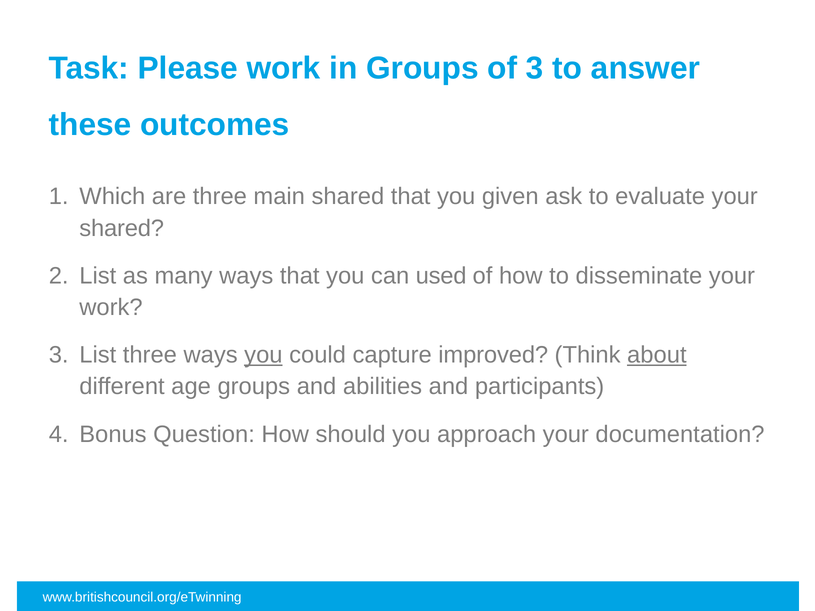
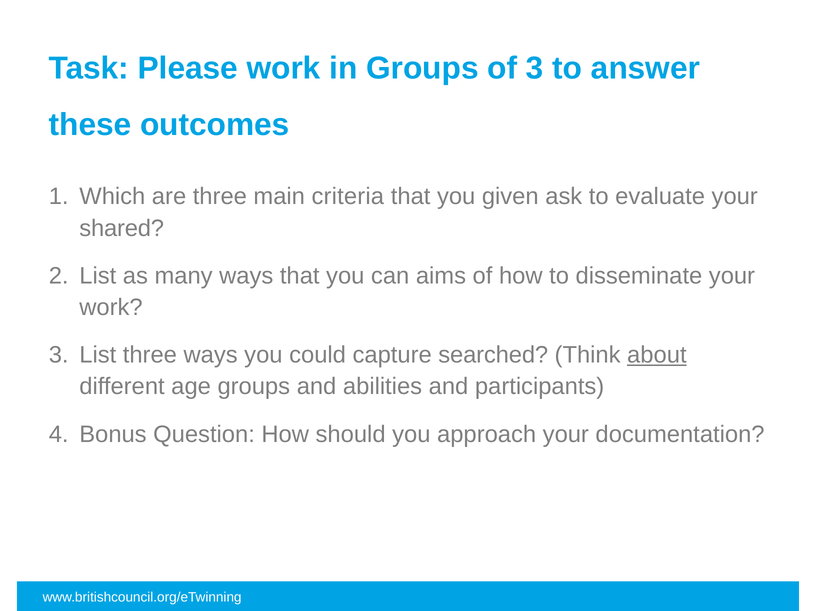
main shared: shared -> criteria
used: used -> aims
you at (263, 355) underline: present -> none
improved: improved -> searched
